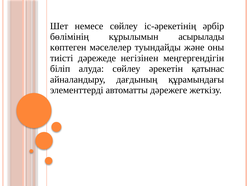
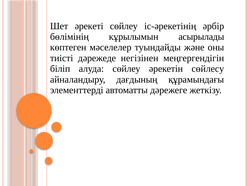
немесе: немесе -> əрекеті
қатынас: қатынас -> сөйлесу
